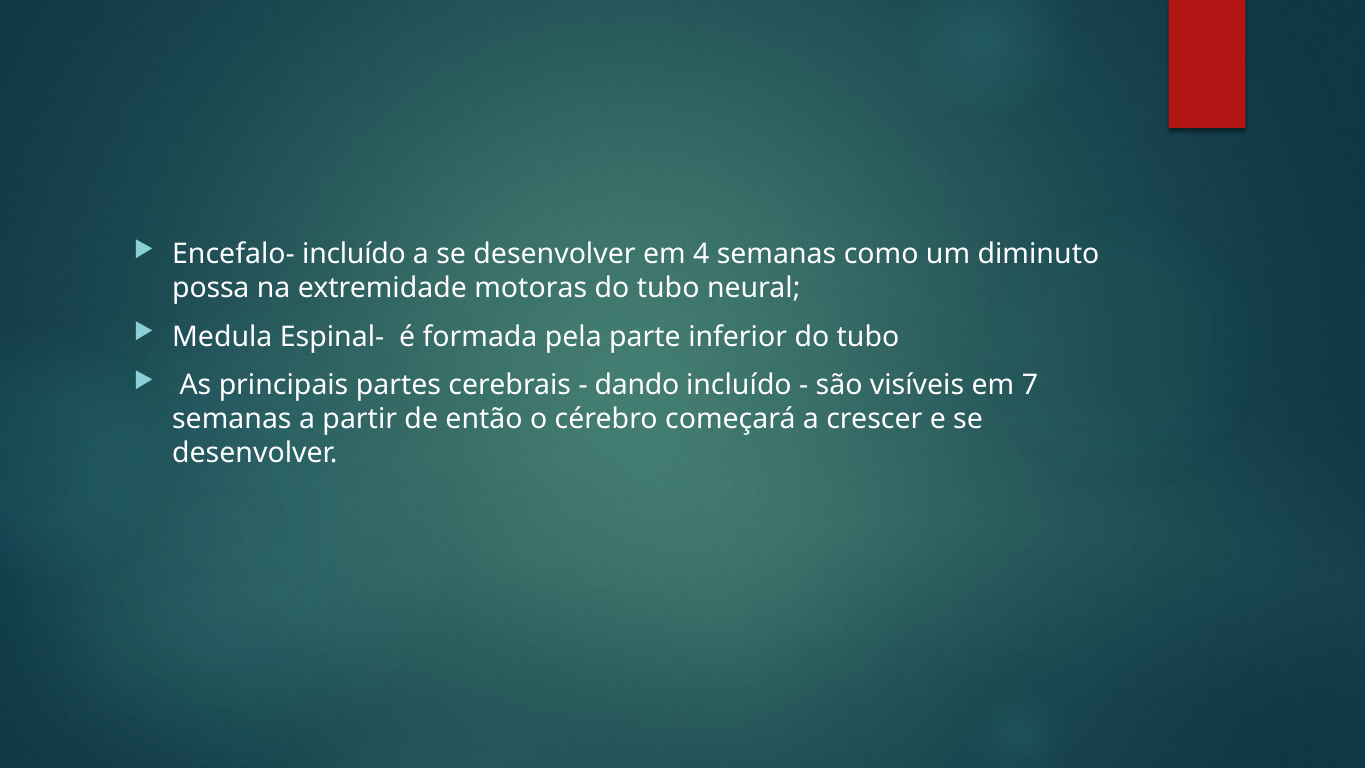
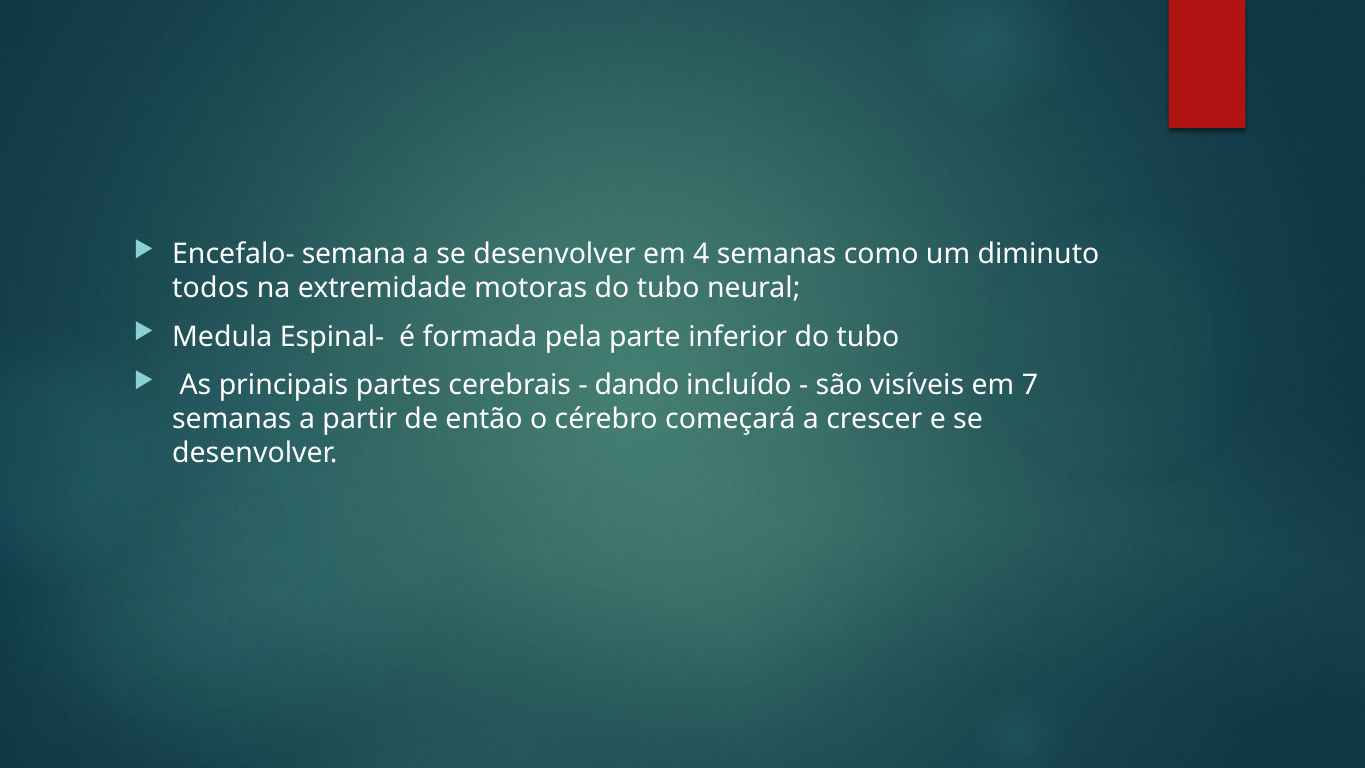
Encefalo- incluído: incluído -> semana
possa: possa -> todos
